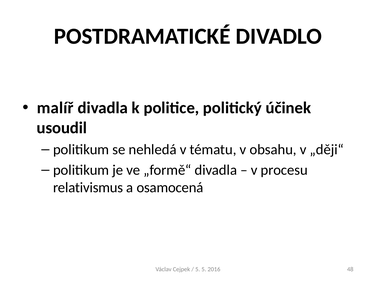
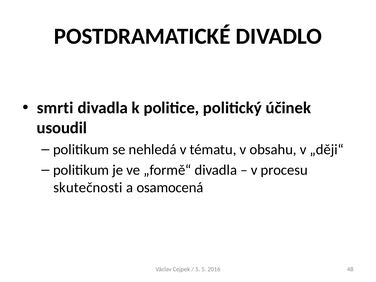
malíř: malíř -> smrti
relativismus: relativismus -> skutečnosti
